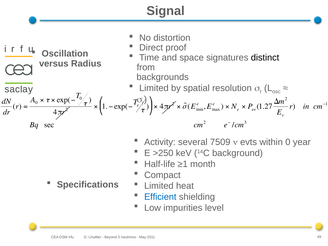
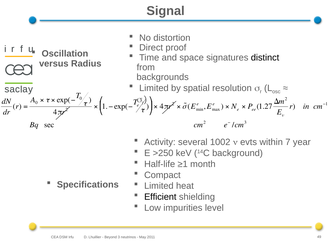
7509: 7509 -> 1002
within 0: 0 -> 7
Efficient colour: blue -> black
